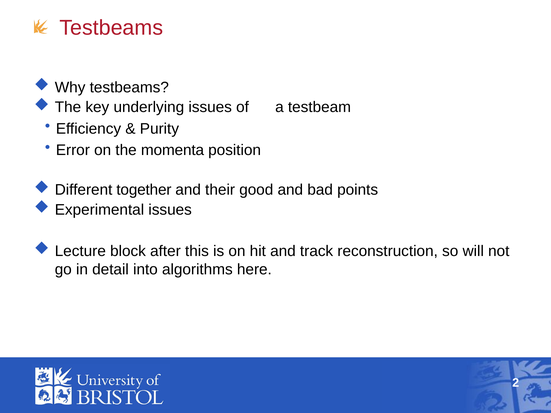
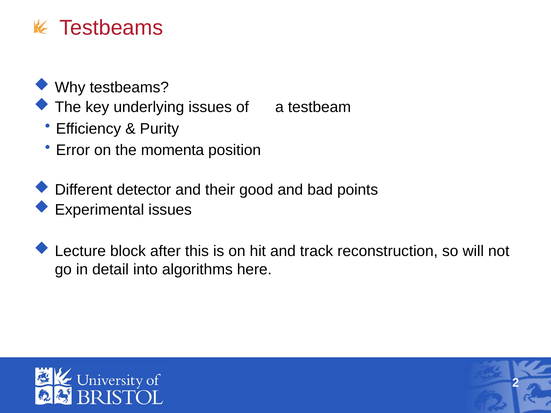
together: together -> detector
